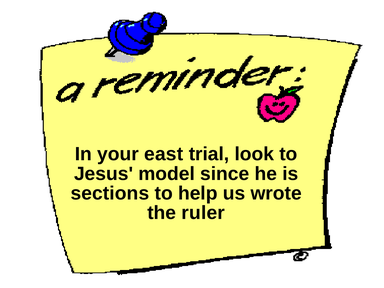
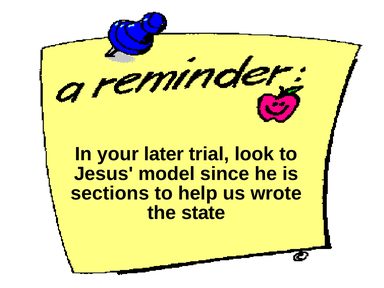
east: east -> later
ruler: ruler -> state
